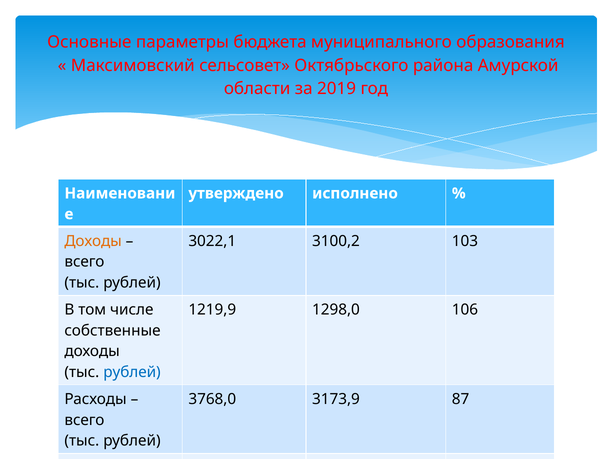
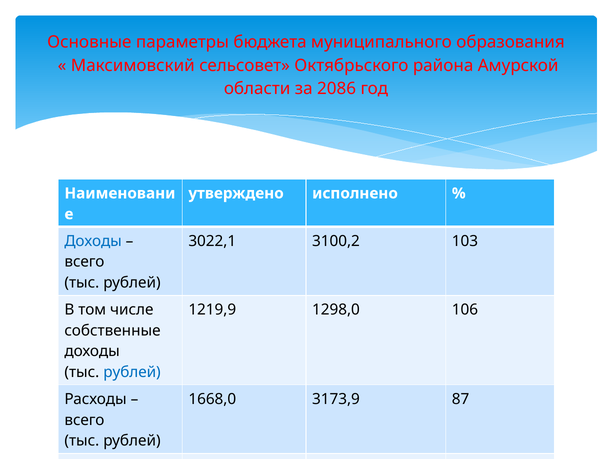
2019: 2019 -> 2086
Доходы at (93, 241) colour: orange -> blue
3768,0: 3768,0 -> 1668,0
